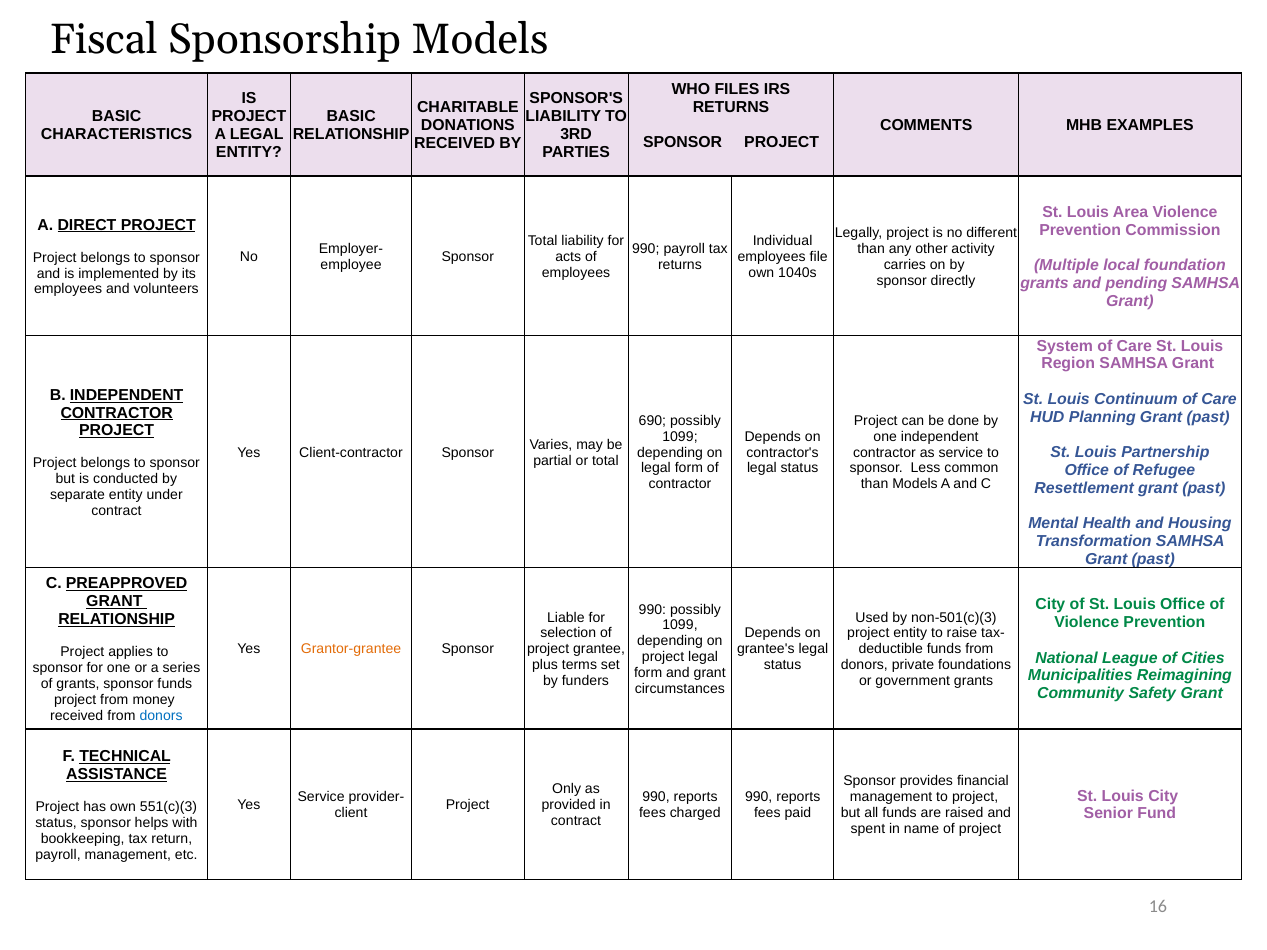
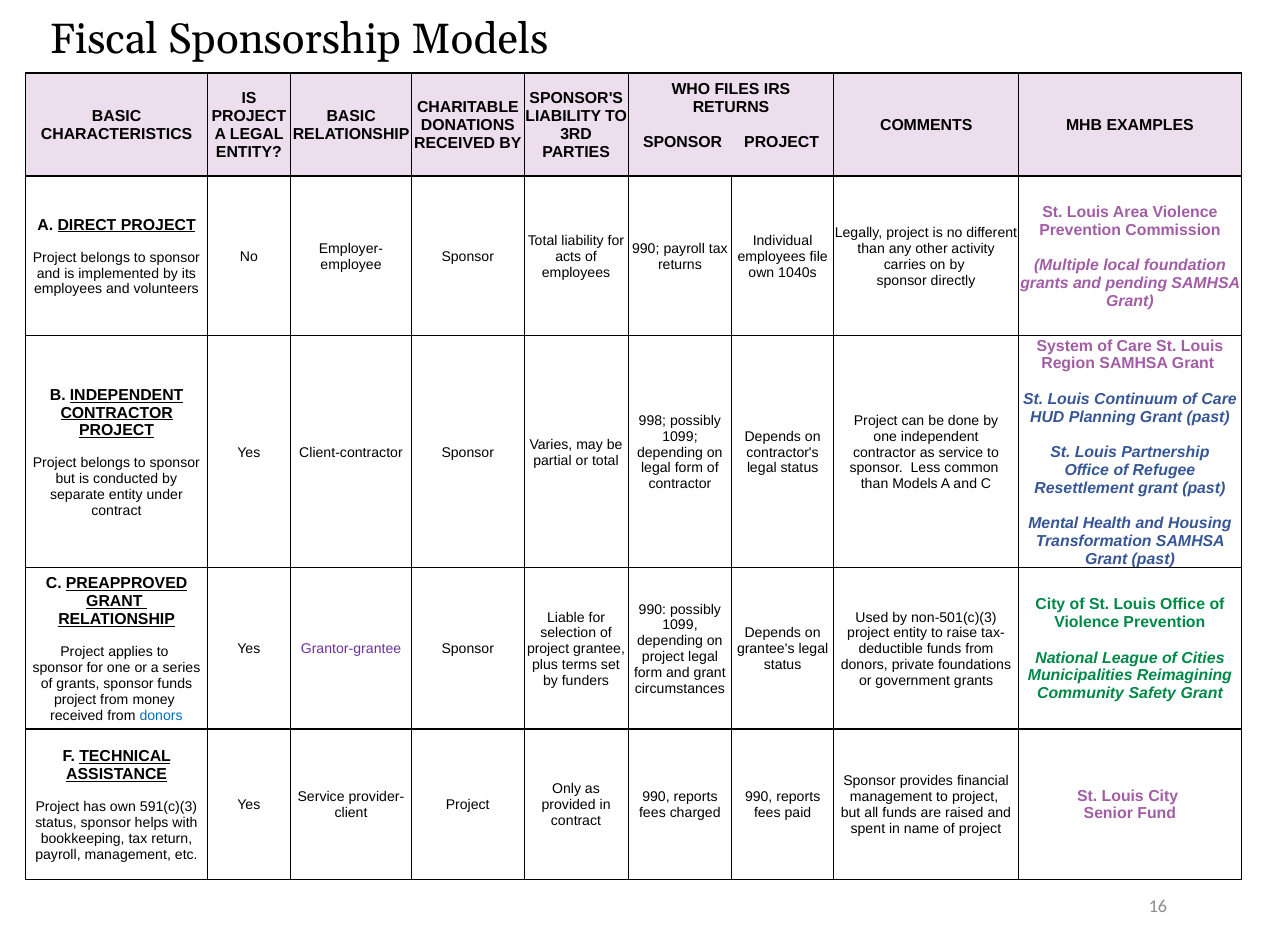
690: 690 -> 998
Grantor-grantee colour: orange -> purple
551(c)(3: 551(c)(3 -> 591(c)(3
